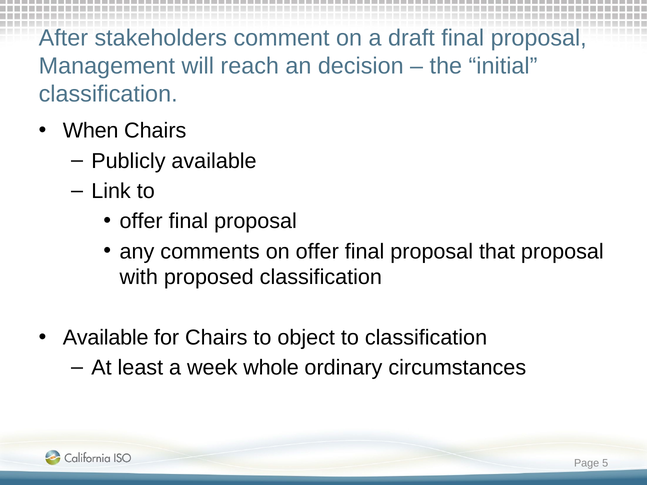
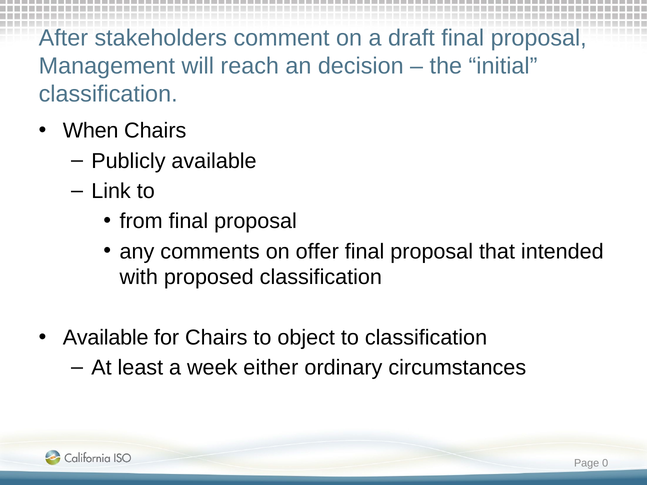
offer at (141, 221): offer -> from
that proposal: proposal -> intended
whole: whole -> either
5: 5 -> 0
